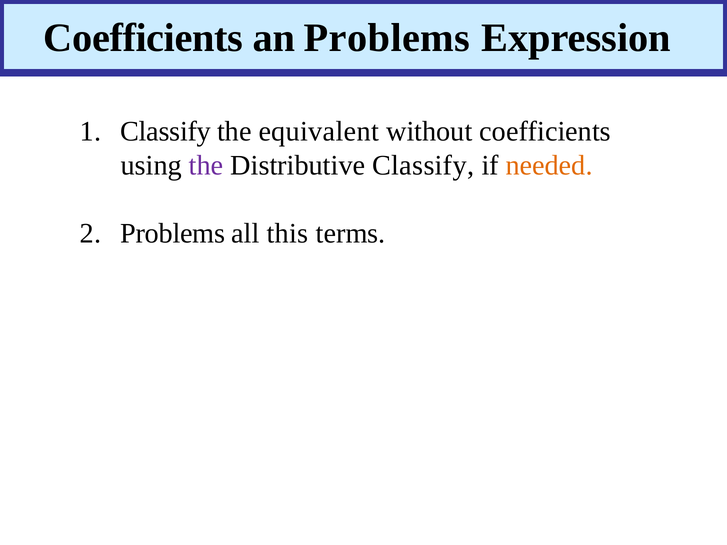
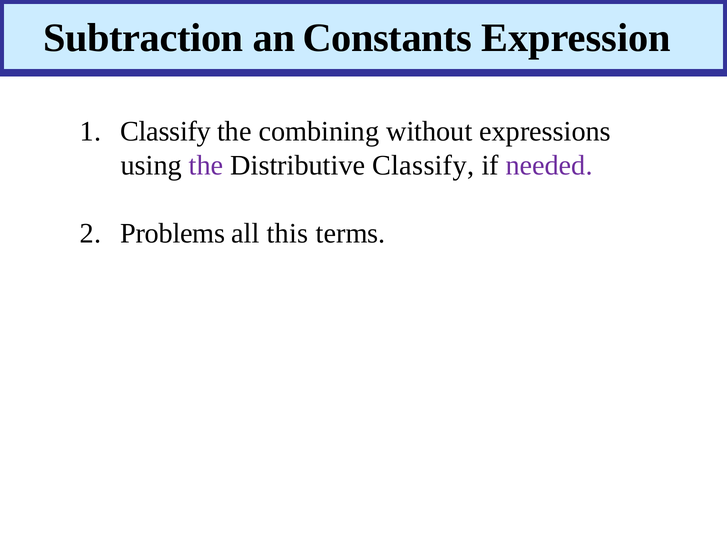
Coefficients at (143, 38): Coefficients -> Subtraction
an Problems: Problems -> Constants
equivalent: equivalent -> combining
without coefficients: coefficients -> expressions
needed colour: orange -> purple
